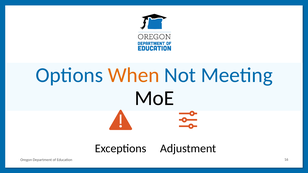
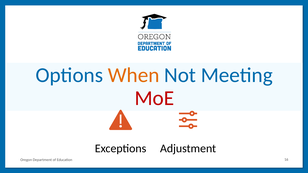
MoE colour: black -> red
